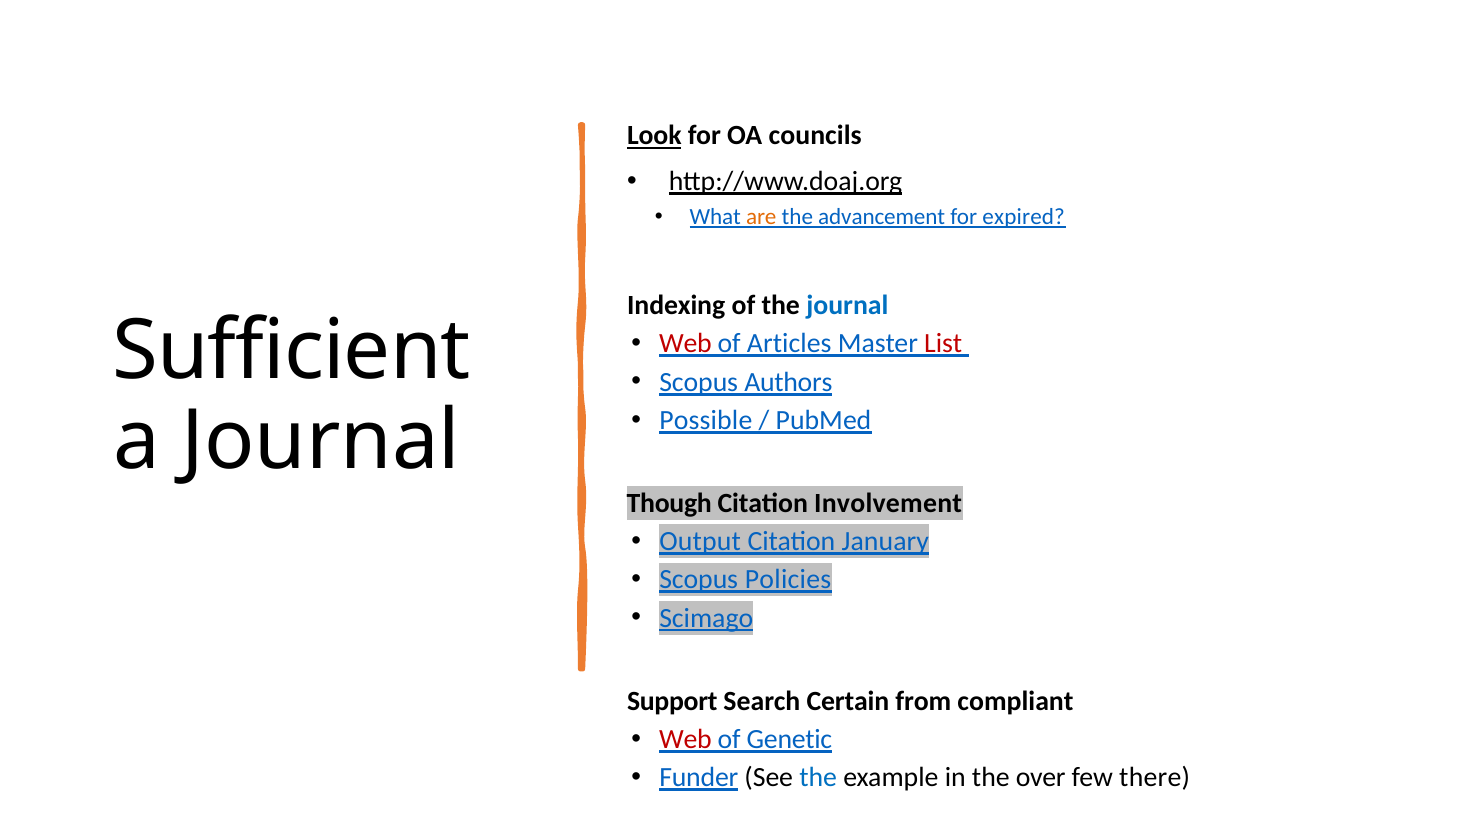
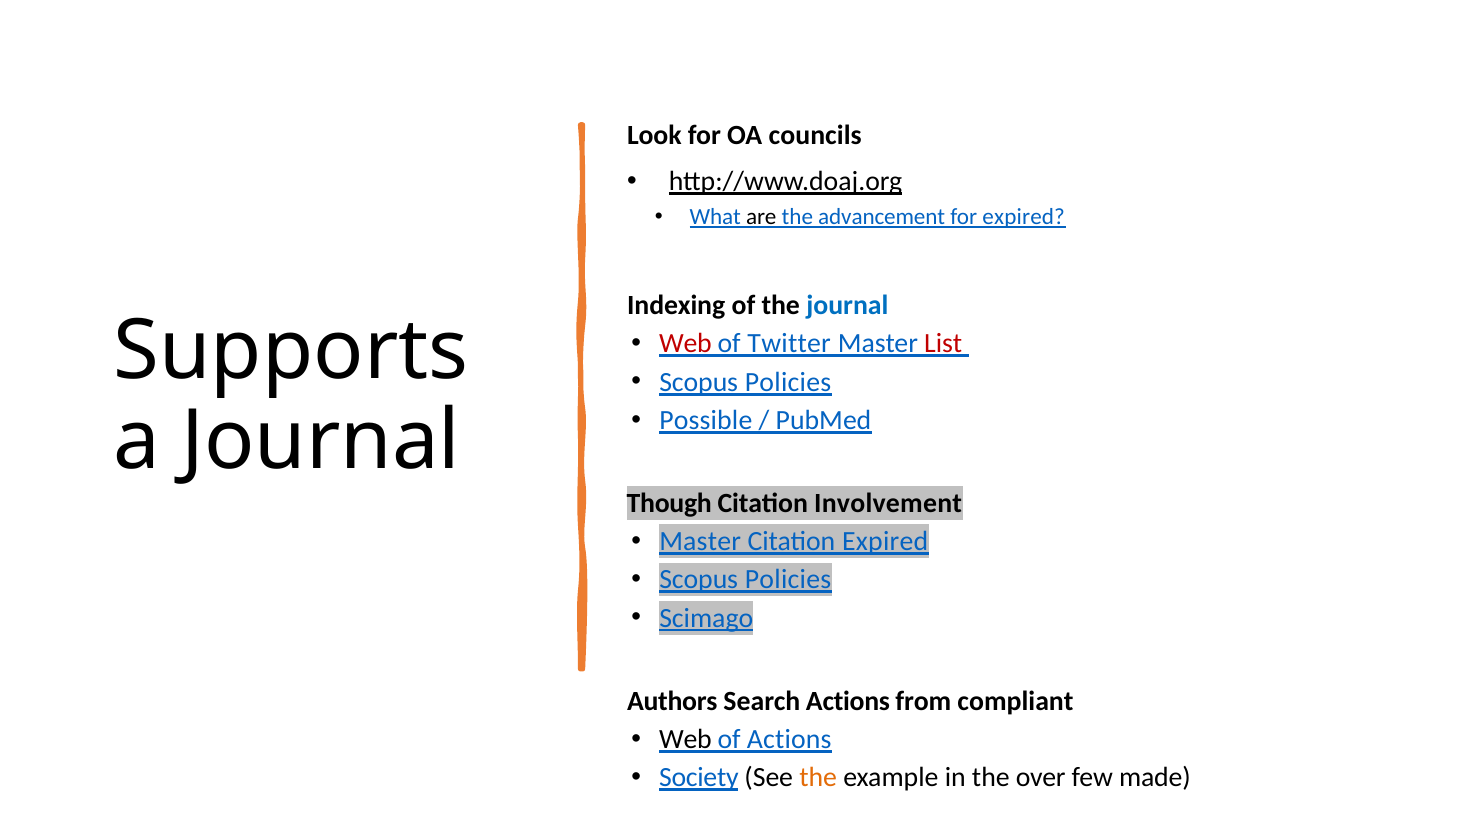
Look underline: present -> none
are colour: orange -> black
Sufficient: Sufficient -> Supports
Articles: Articles -> Twitter
Authors at (788, 382): Authors -> Policies
Output at (700, 542): Output -> Master
Citation January: January -> Expired
Support: Support -> Authors
Search Certain: Certain -> Actions
Web at (685, 740) colour: red -> black
of Genetic: Genetic -> Actions
Funder: Funder -> Society
the at (818, 778) colour: blue -> orange
there: there -> made
